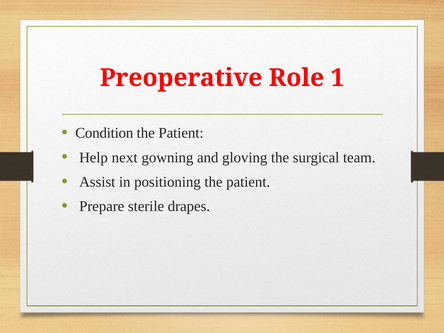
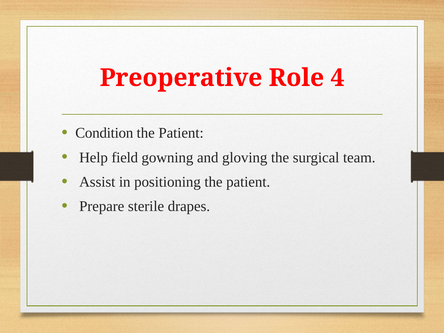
1: 1 -> 4
next: next -> field
